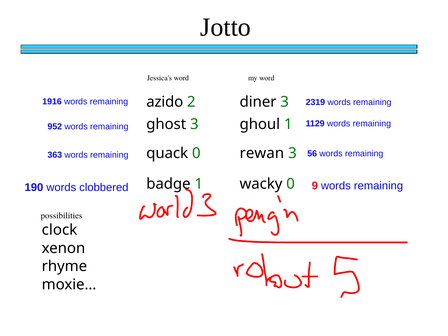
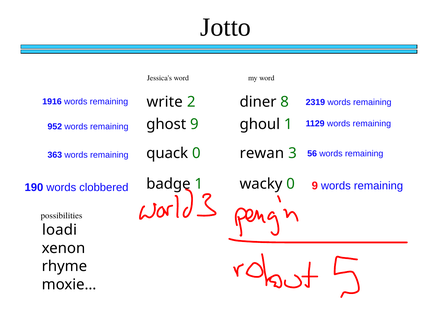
azido: azido -> write
diner 3: 3 -> 8
ghost 3: 3 -> 9
clock: clock -> loadi
